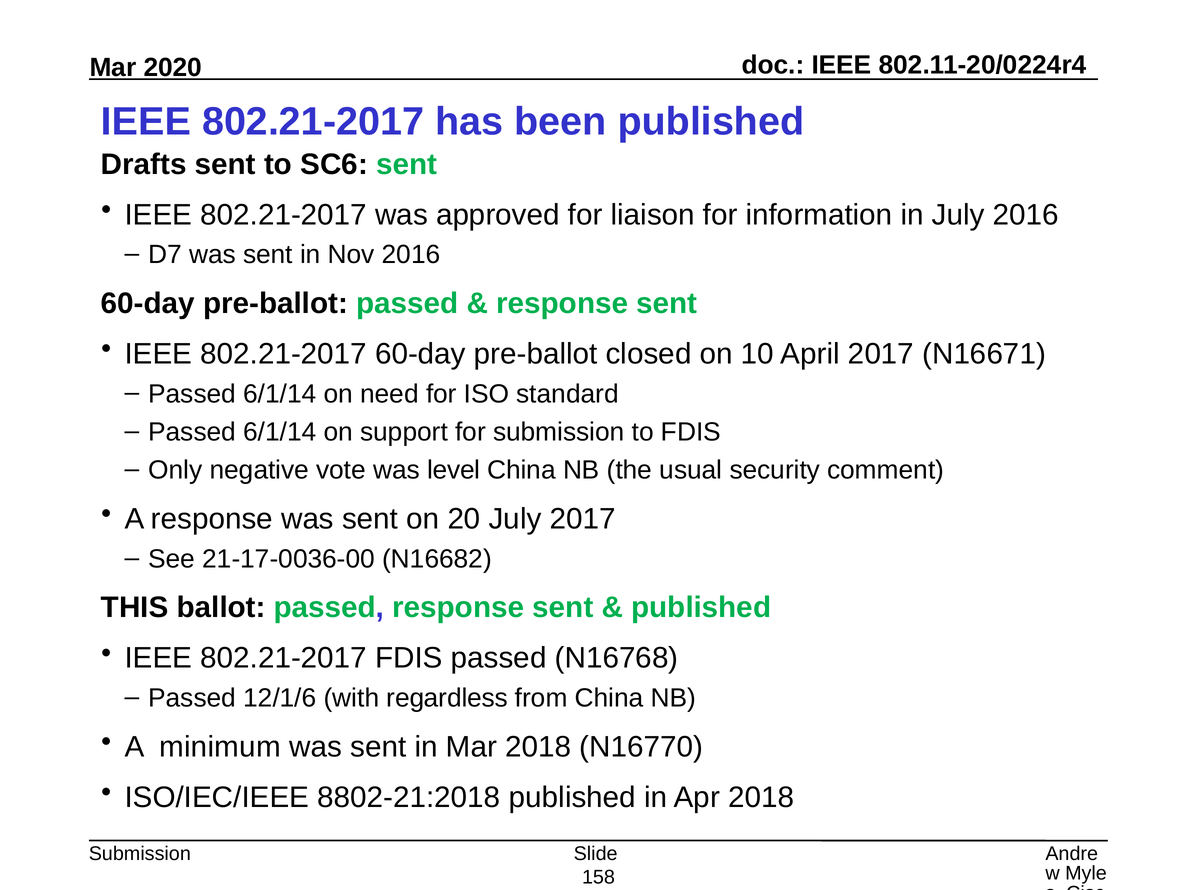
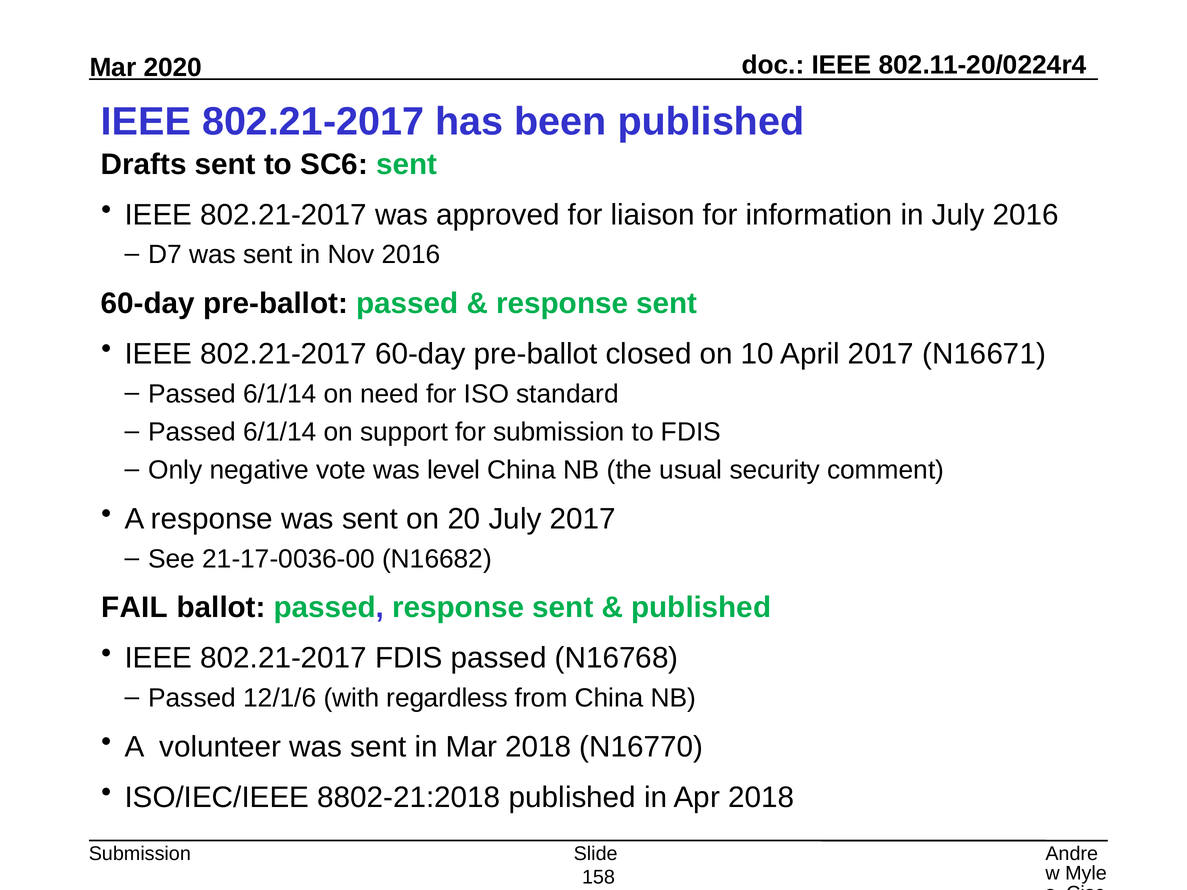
THIS: THIS -> FAIL
minimum: minimum -> volunteer
